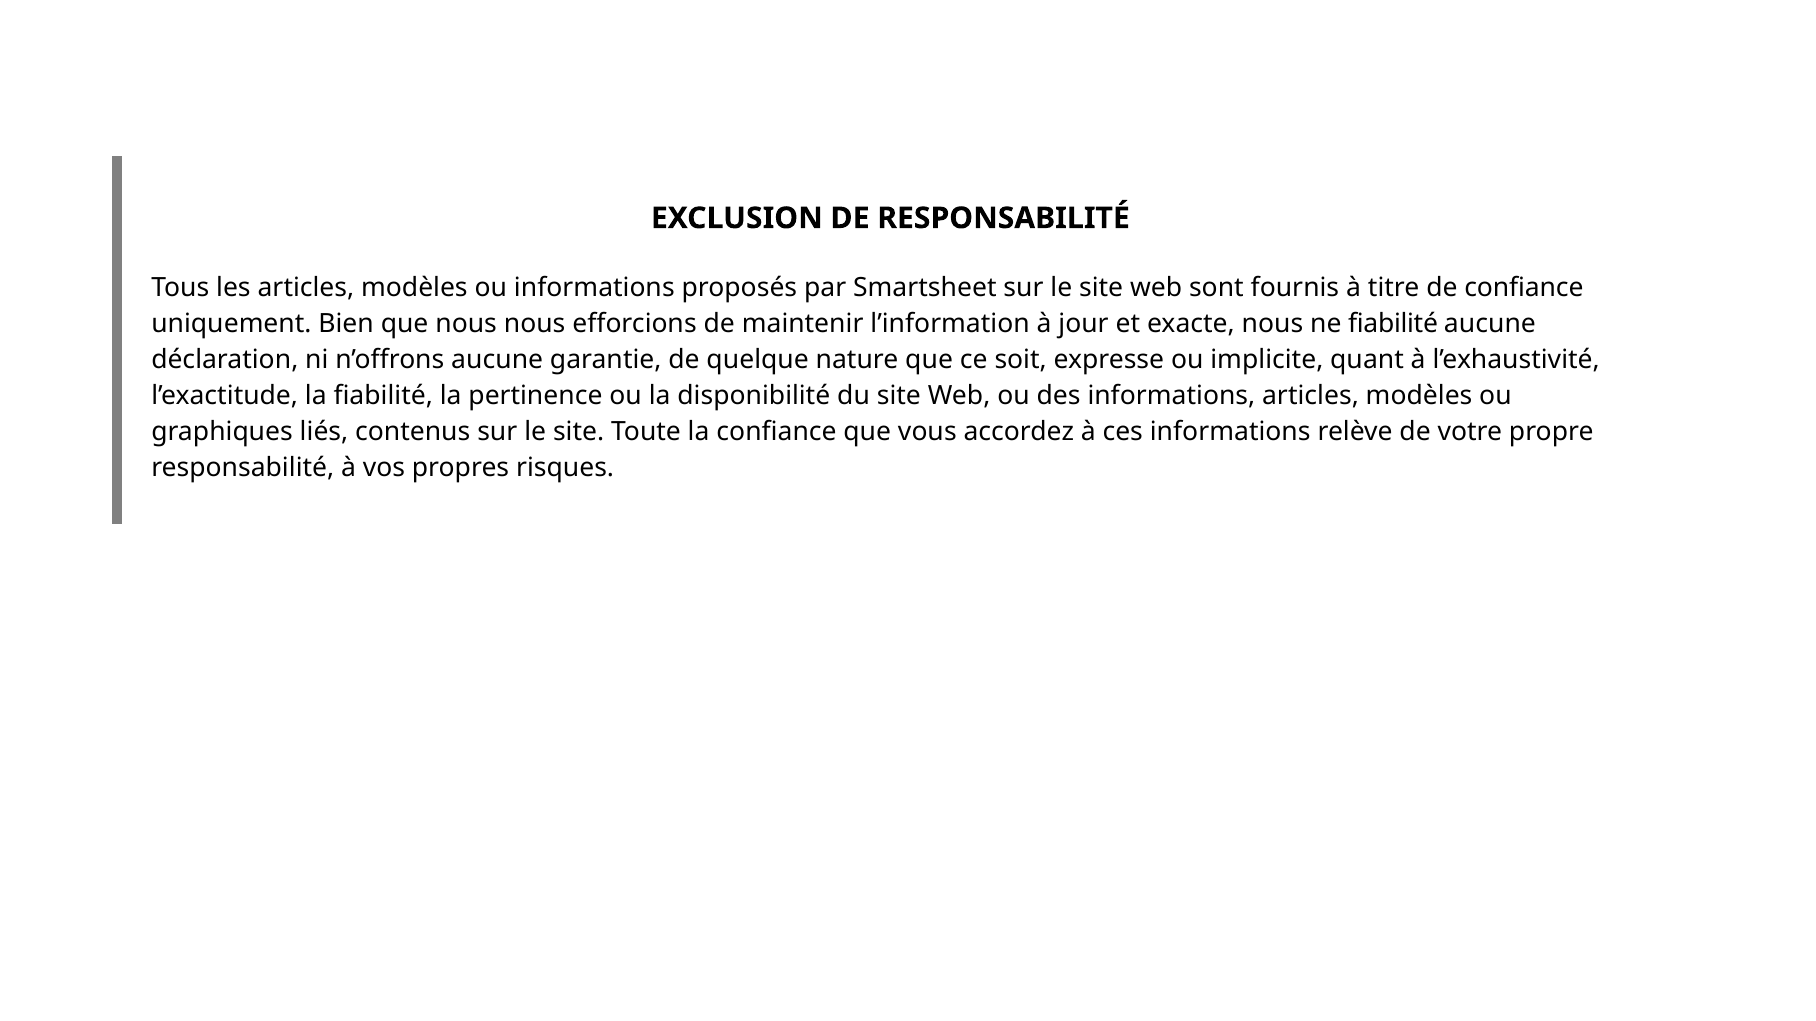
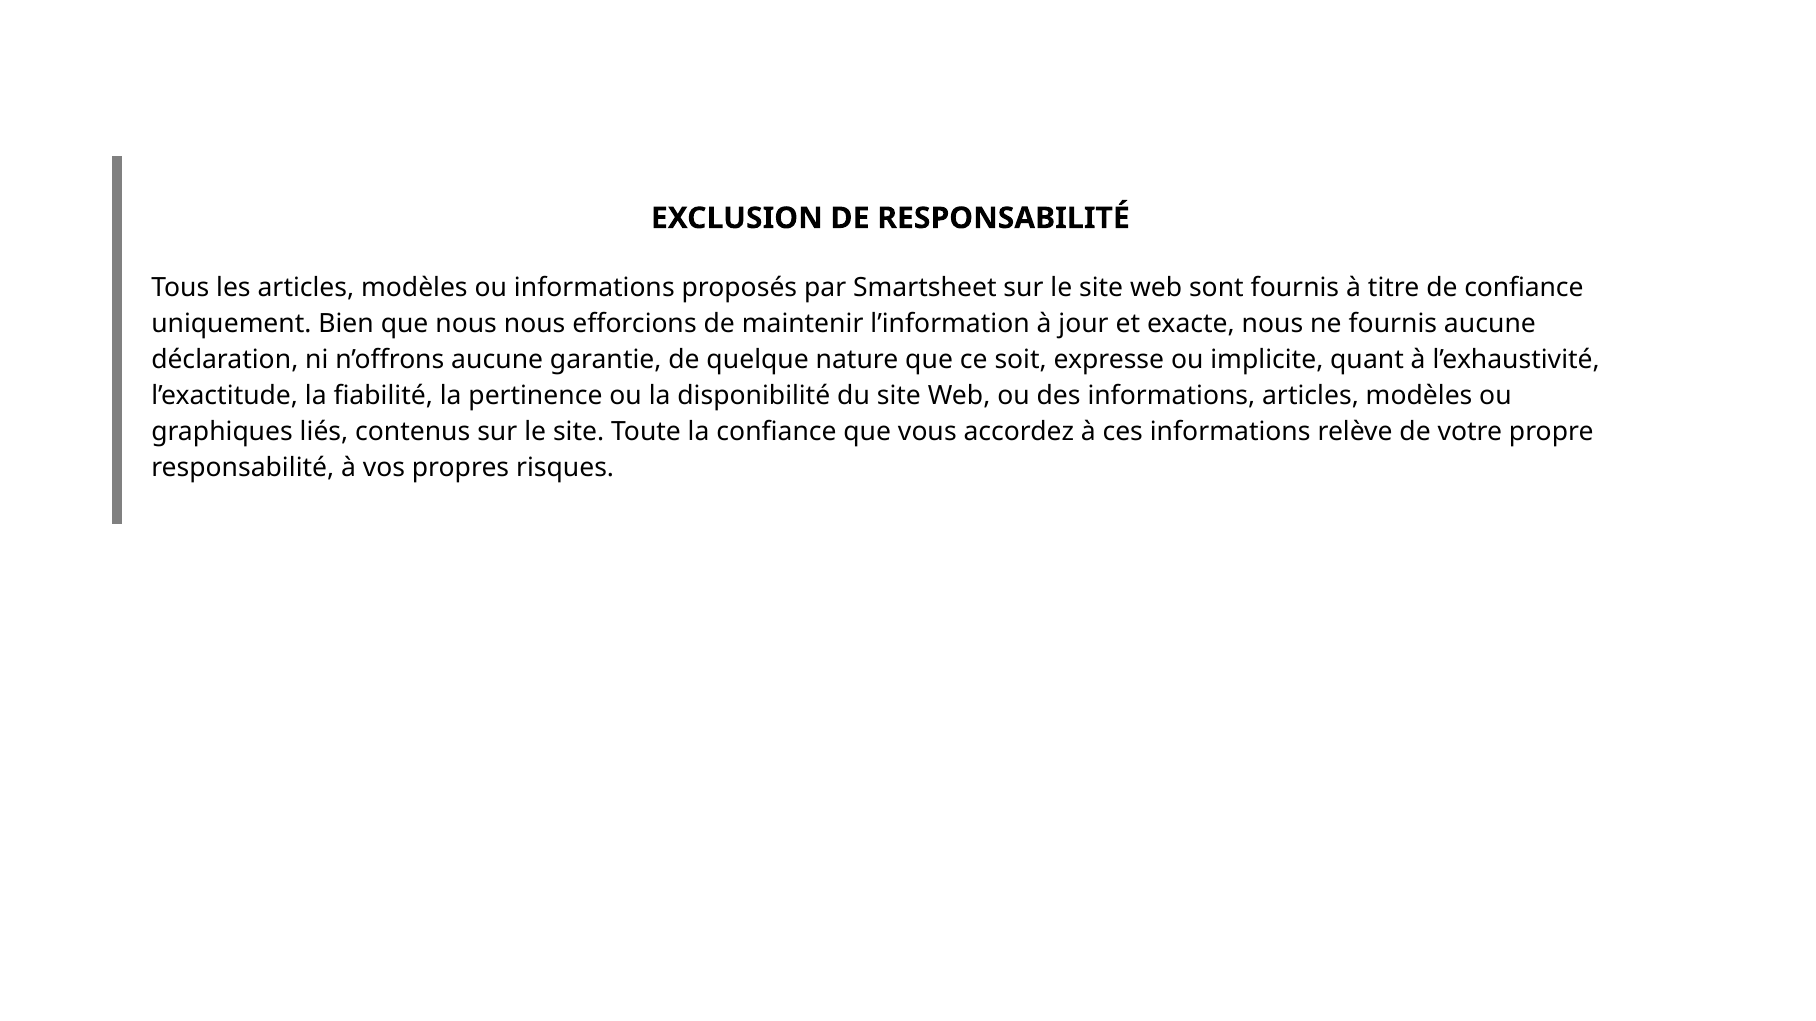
ne fiabilité: fiabilité -> fournis
